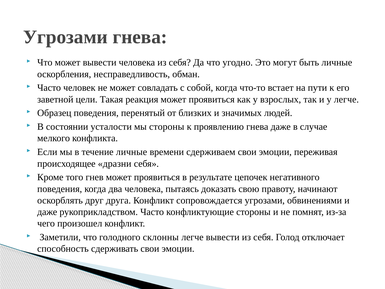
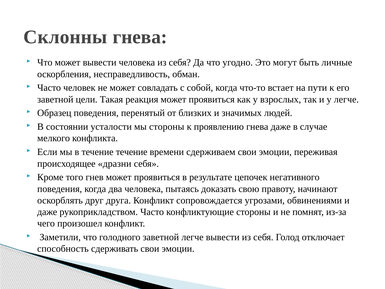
Угрозами at (65, 37): Угрозами -> Склонны
течение личные: личные -> течение
голодного склонны: склонны -> заветной
